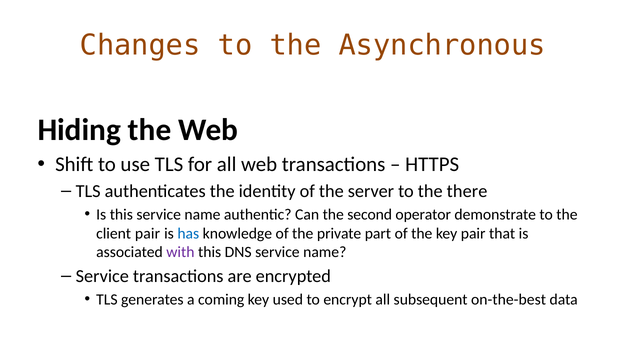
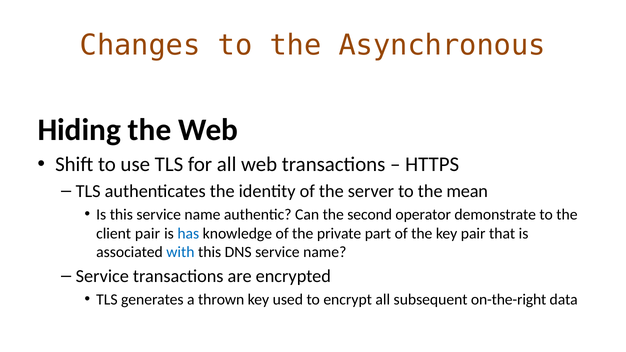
there: there -> mean
with colour: purple -> blue
coming: coming -> thrown
on-the-best: on-the-best -> on-the-right
